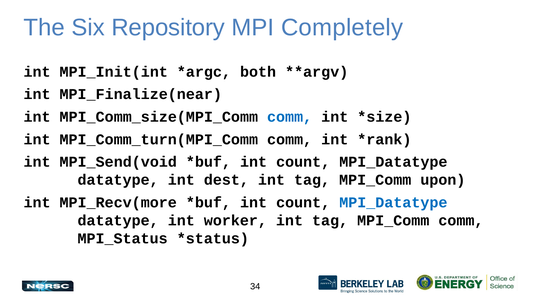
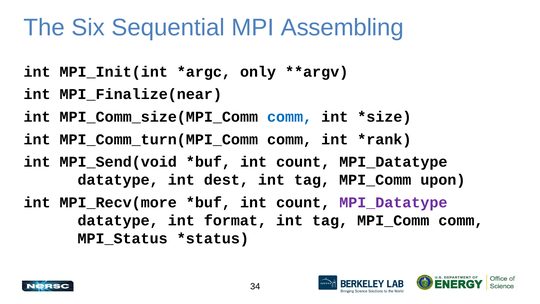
Repository: Repository -> Sequential
Completely: Completely -> Assembling
both: both -> only
MPI_Datatype at (393, 202) colour: blue -> purple
worker: worker -> format
